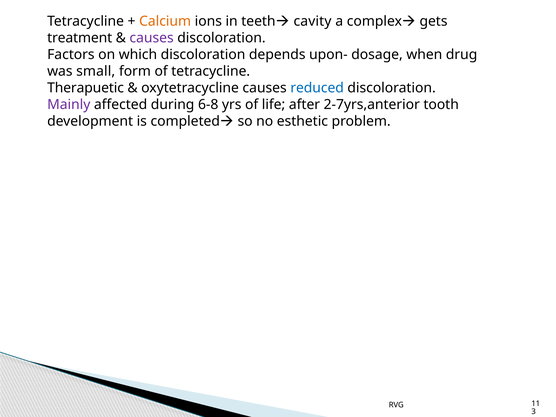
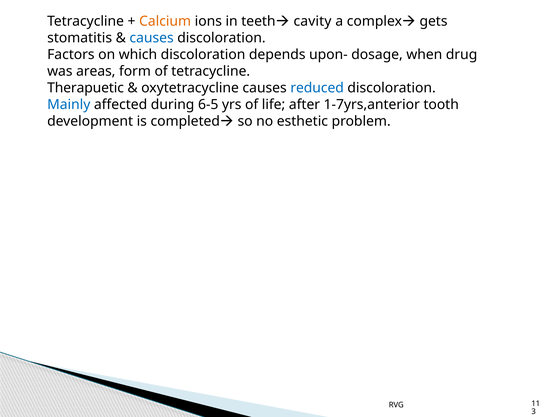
treatment: treatment -> stomatitis
causes at (152, 38) colour: purple -> blue
small: small -> areas
Mainly colour: purple -> blue
6-8: 6-8 -> 6-5
2-7yrs,anterior: 2-7yrs,anterior -> 1-7yrs,anterior
